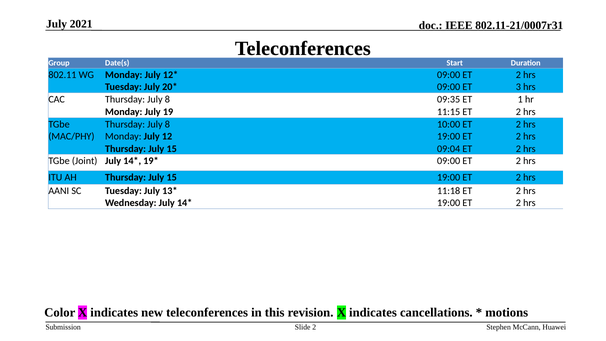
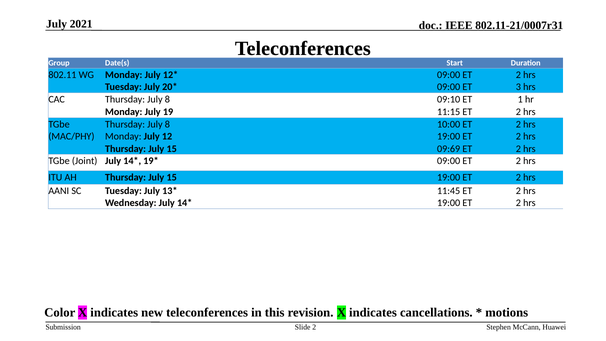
09:35: 09:35 -> 09:10
09:04: 09:04 -> 09:69
11:18: 11:18 -> 11:45
